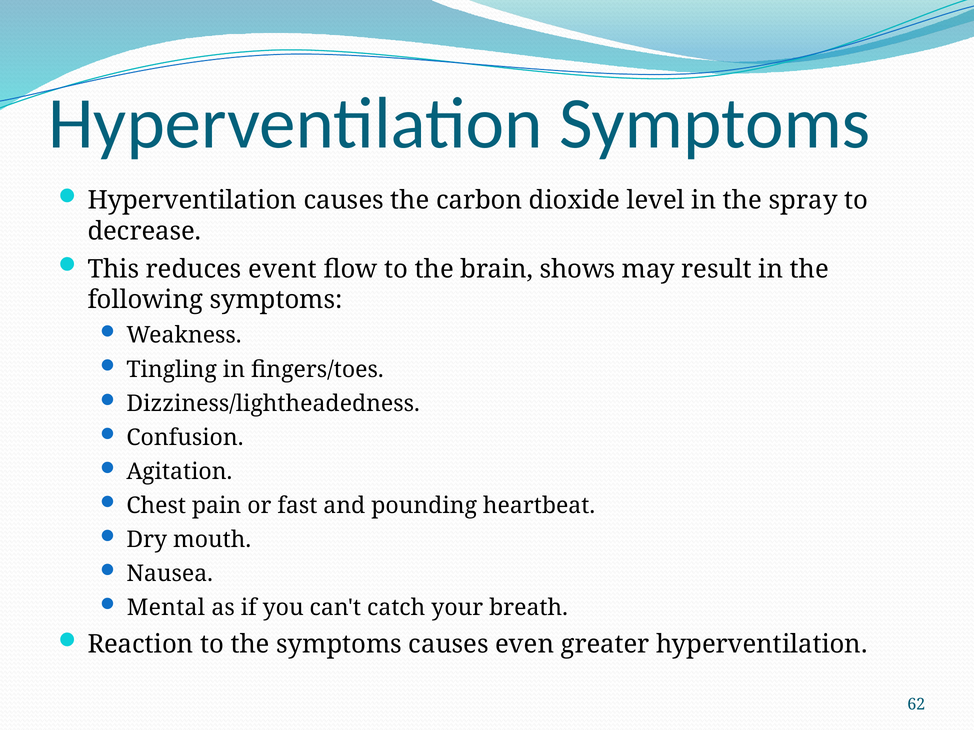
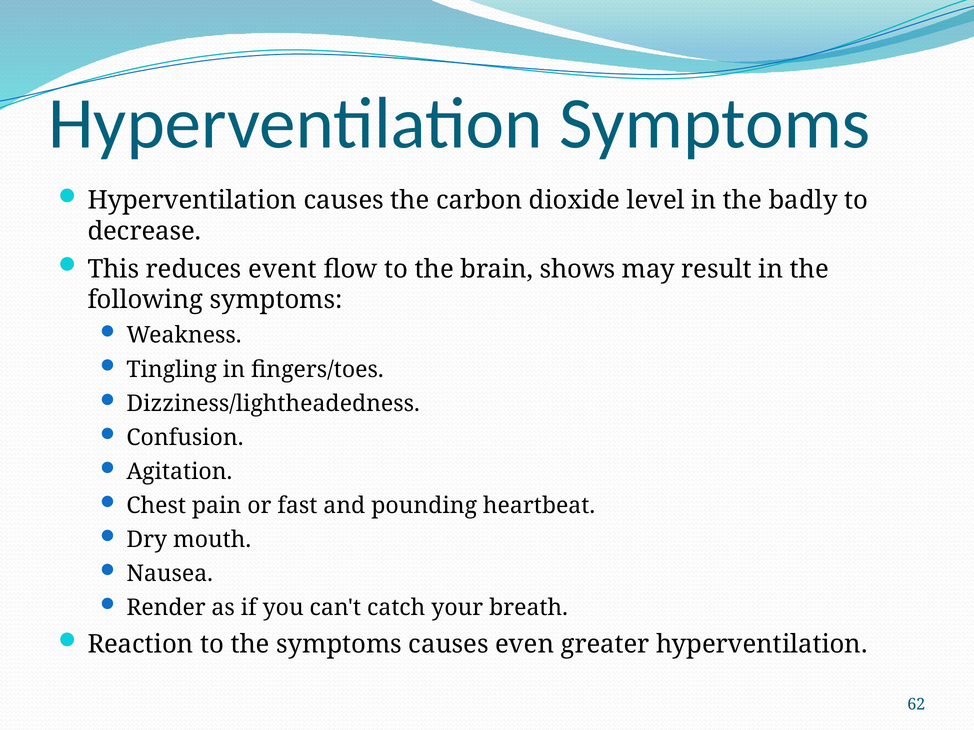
spray: spray -> badly
Mental: Mental -> Render
